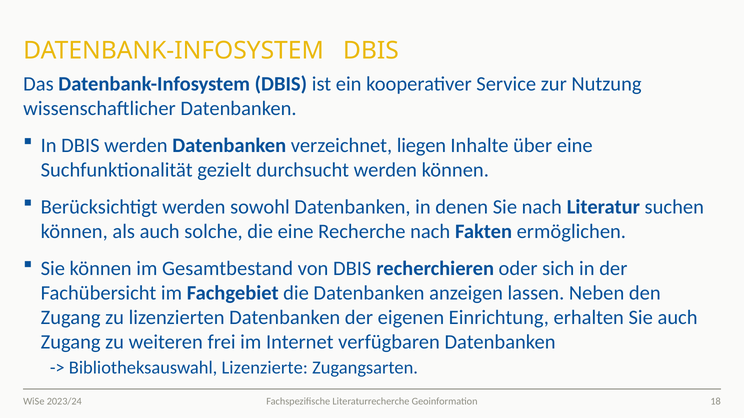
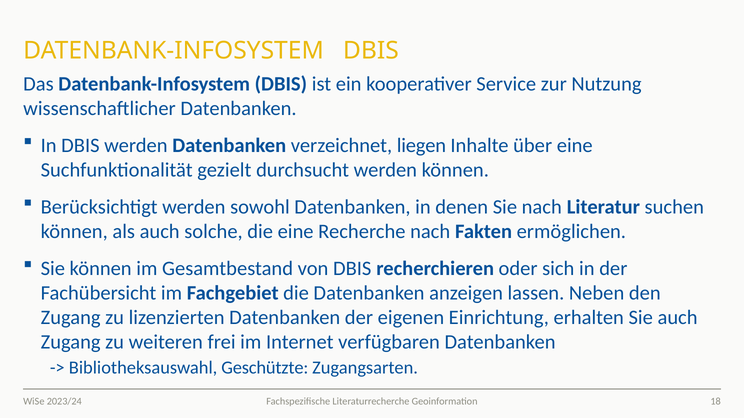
Lizenzierte: Lizenzierte -> Geschützte
